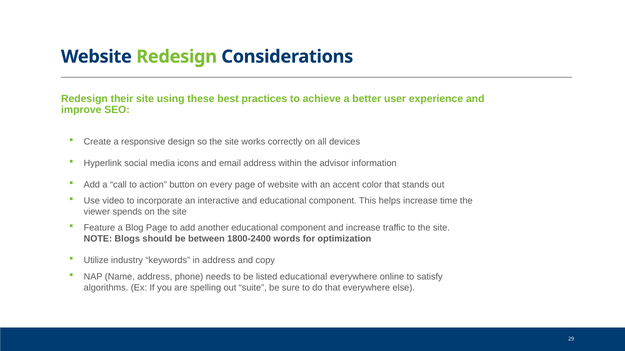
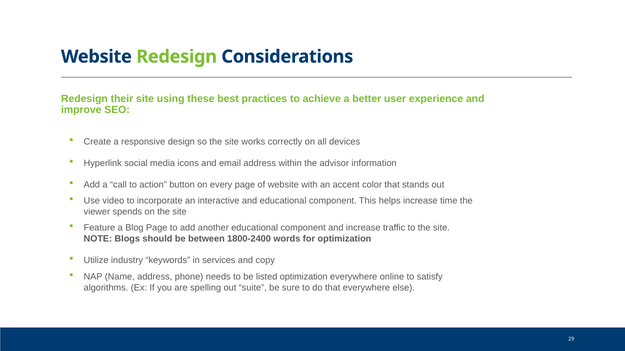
in address: address -> services
listed educational: educational -> optimization
